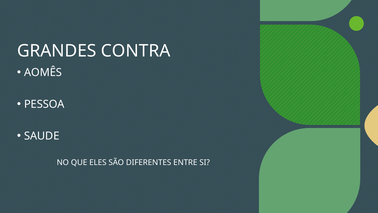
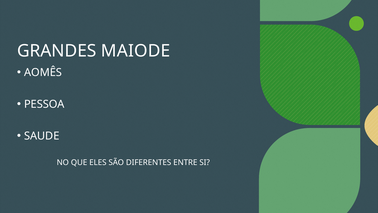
CONTRA: CONTRA -> MAIODE
